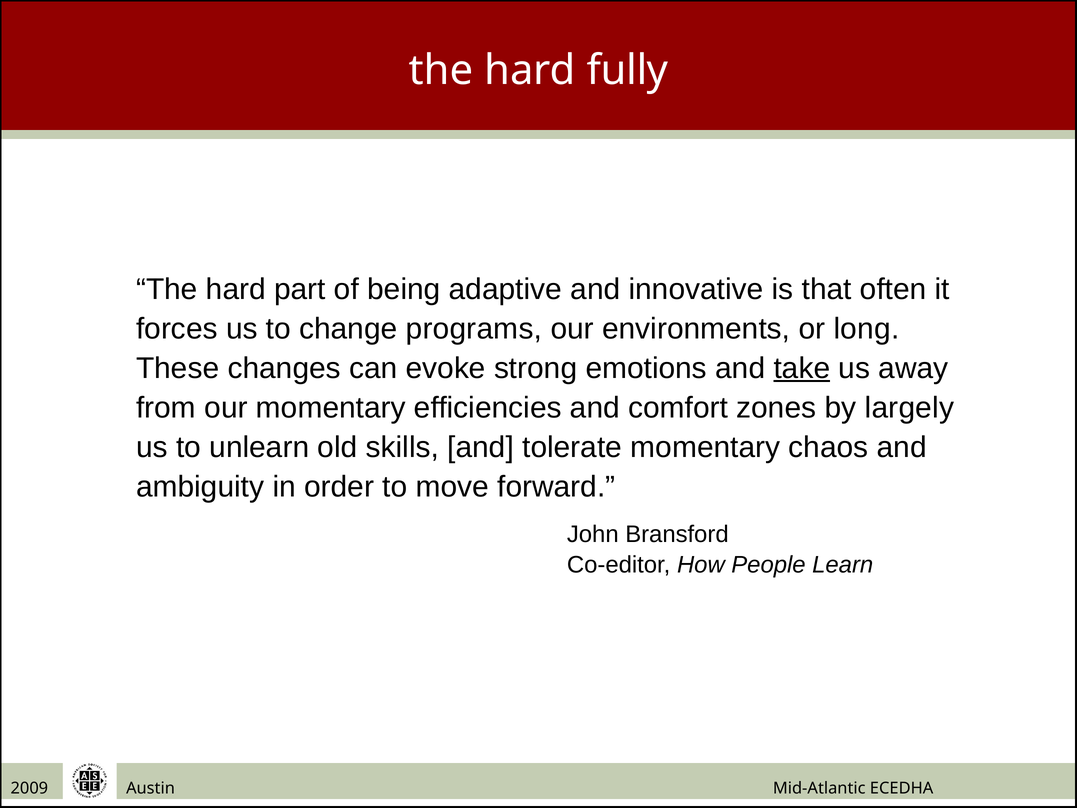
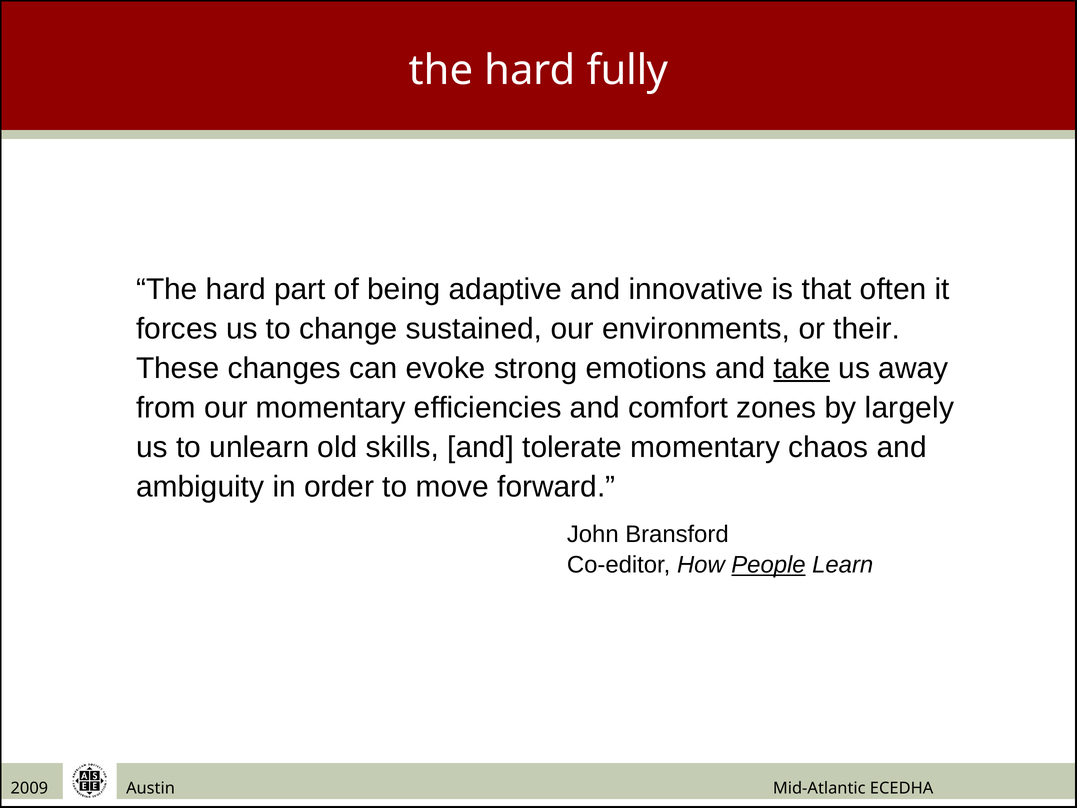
programs: programs -> sustained
long: long -> their
People underline: none -> present
